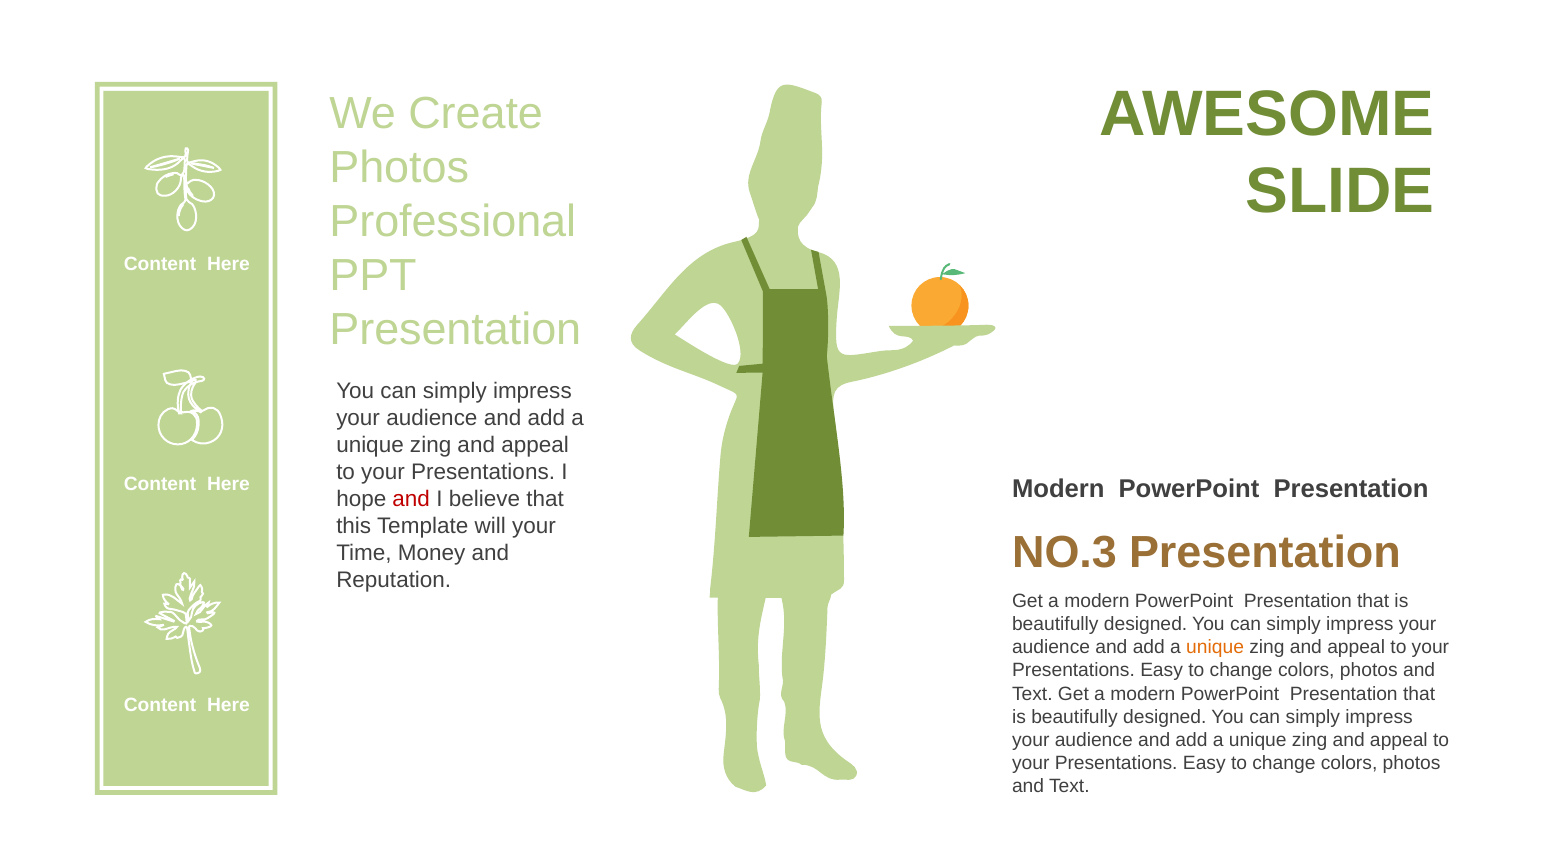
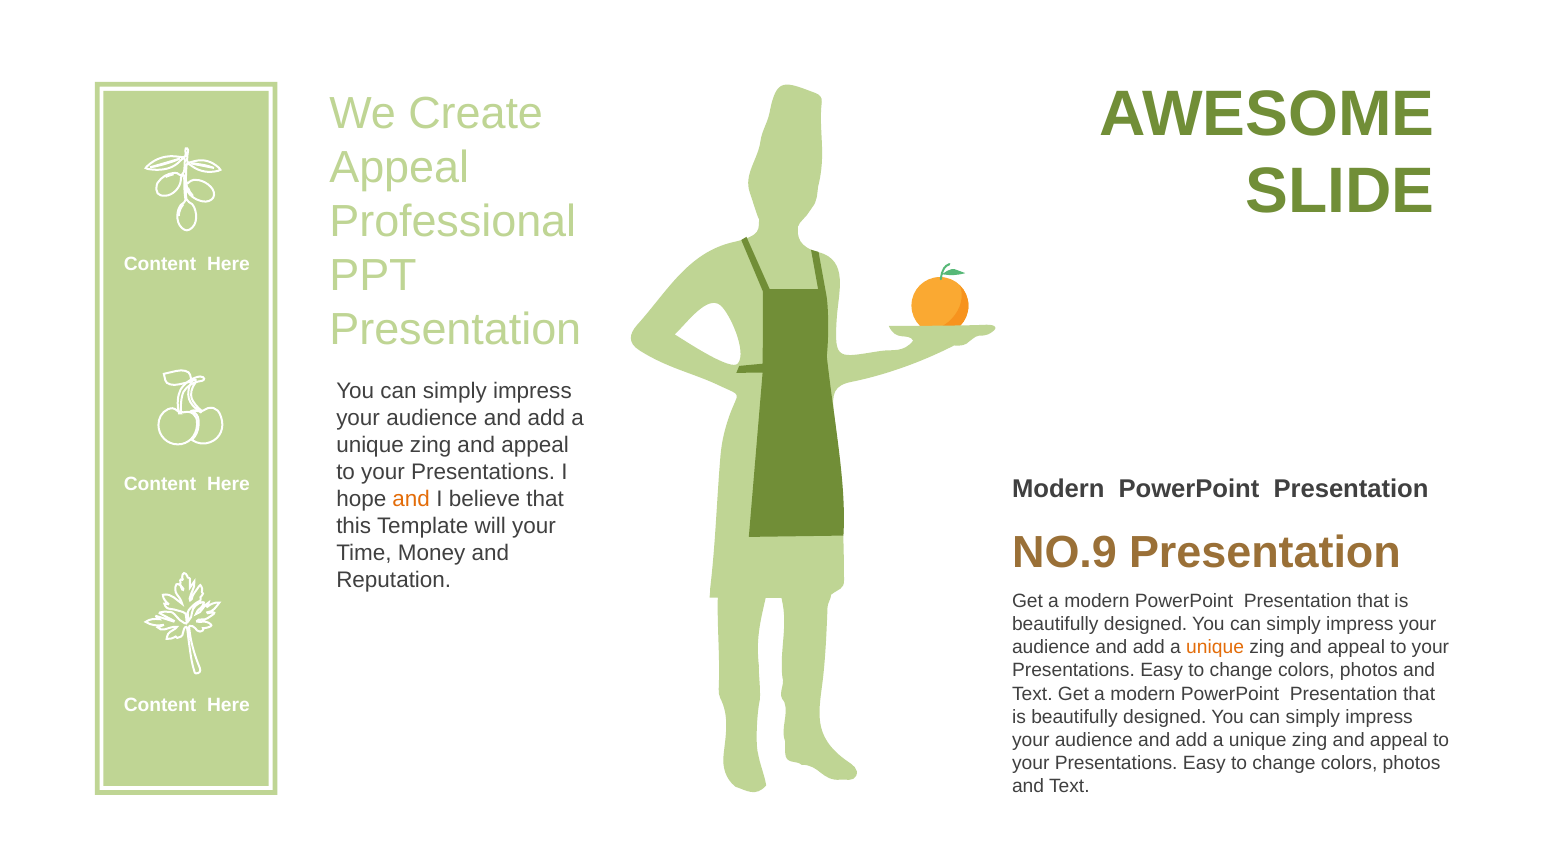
Photos at (399, 167): Photos -> Appeal
and at (411, 499) colour: red -> orange
NO.3: NO.3 -> NO.9
